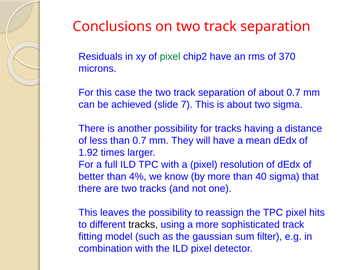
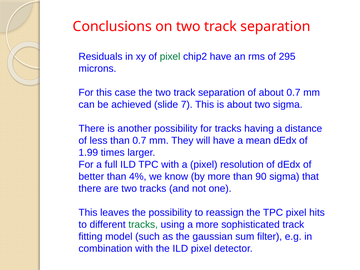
370: 370 -> 295
1.92: 1.92 -> 1.99
40: 40 -> 90
tracks at (143, 225) colour: black -> green
